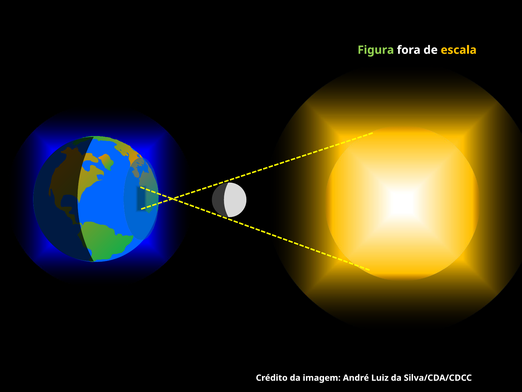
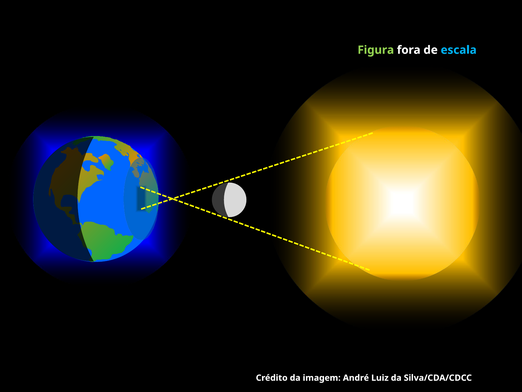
escala colour: yellow -> light blue
